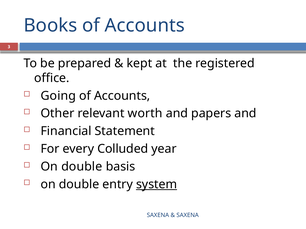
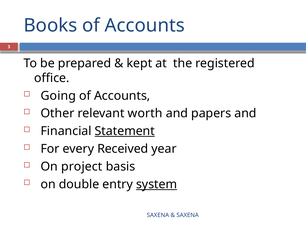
Statement underline: none -> present
Colluded: Colluded -> Received
double at (82, 167): double -> project
